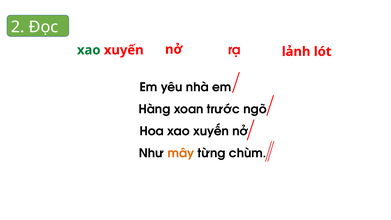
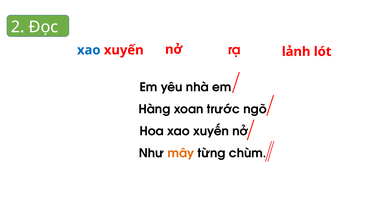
xao at (89, 50) colour: green -> blue
